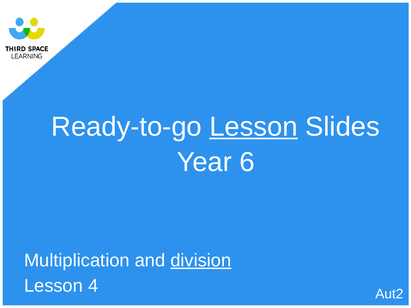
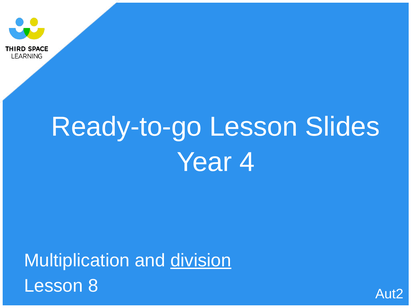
Lesson at (254, 127) underline: present -> none
6: 6 -> 4
4: 4 -> 8
